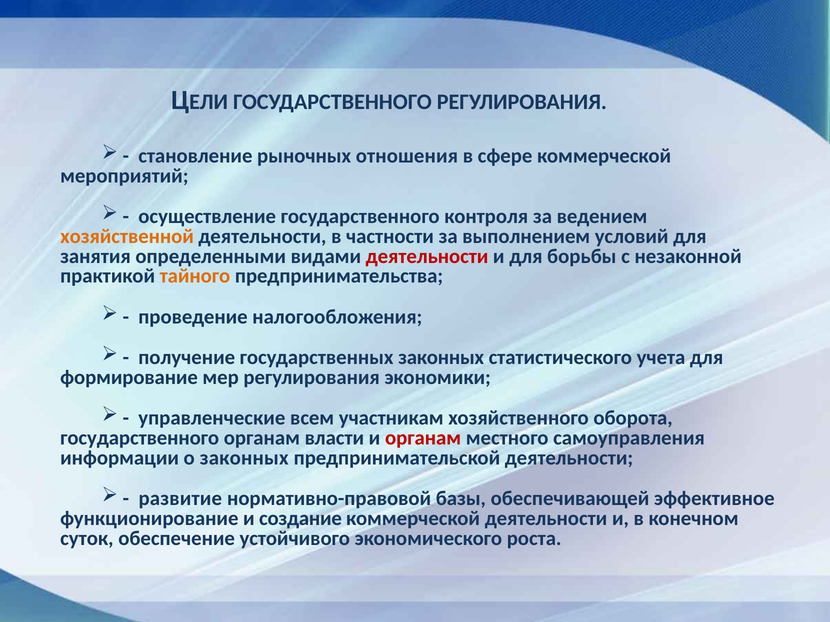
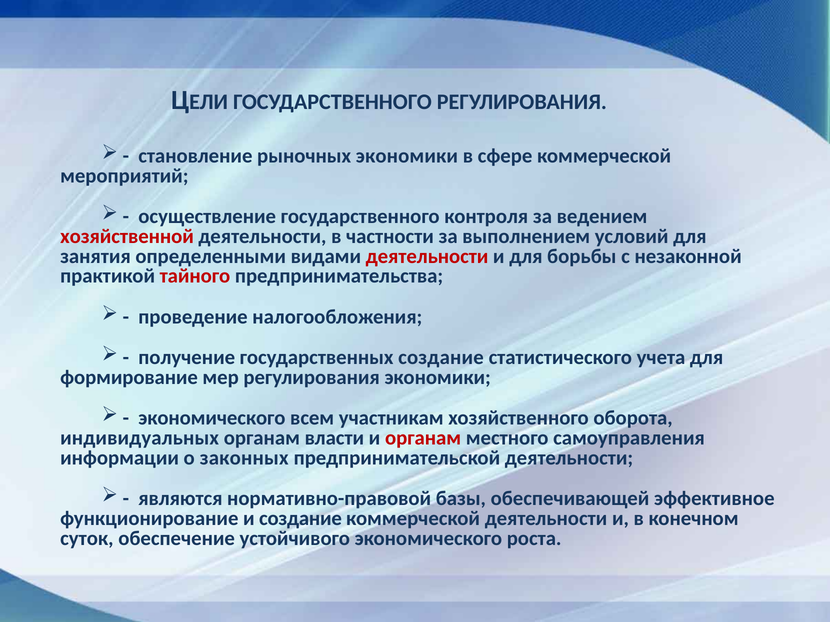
рыночных отношения: отношения -> экономики
хозяйственной colour: orange -> red
тайного colour: orange -> red
государственных законных: законных -> создание
управленческие at (212, 418): управленческие -> экономического
государственного at (140, 438): государственного -> индивидуальных
развитие: развитие -> являются
